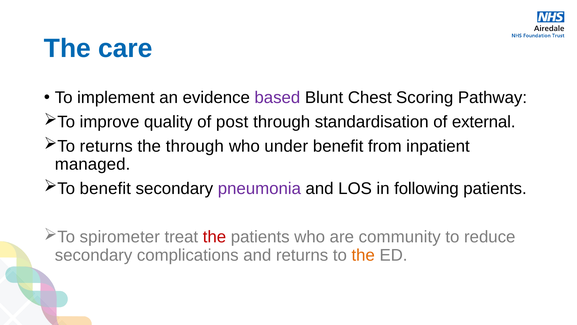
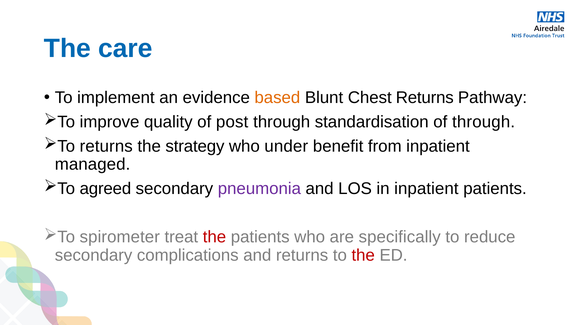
based colour: purple -> orange
Chest Scoring: Scoring -> Returns
of external: external -> through
the through: through -> strategy
benefit at (105, 188): benefit -> agreed
in following: following -> inpatient
community: community -> specifically
the at (363, 255) colour: orange -> red
